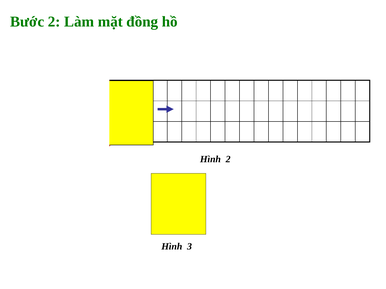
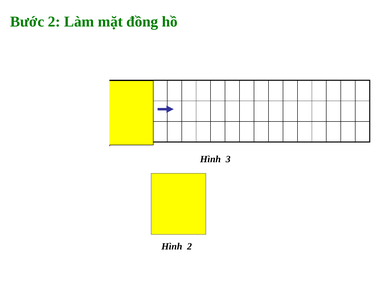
Hình 2: 2 -> 3
Hình 3: 3 -> 2
